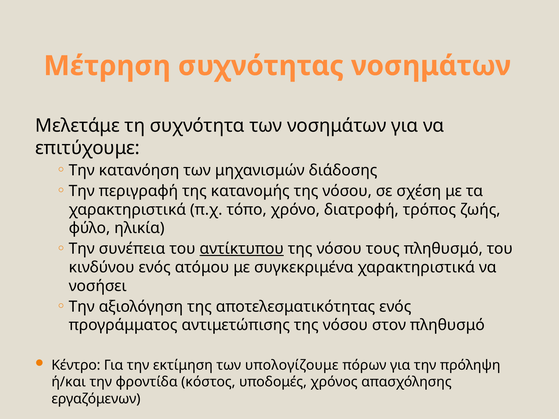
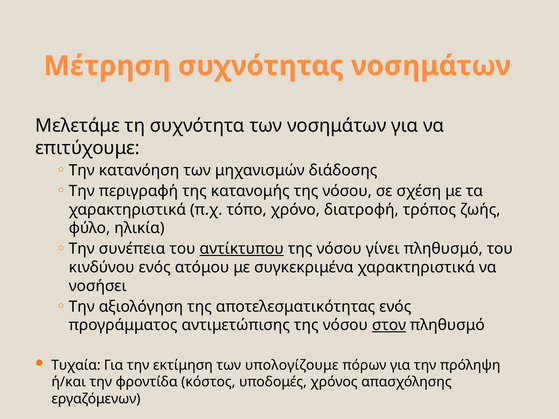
τους: τους -> γίνει
στον underline: none -> present
Κέντρο: Κέντρο -> Τυχαία
